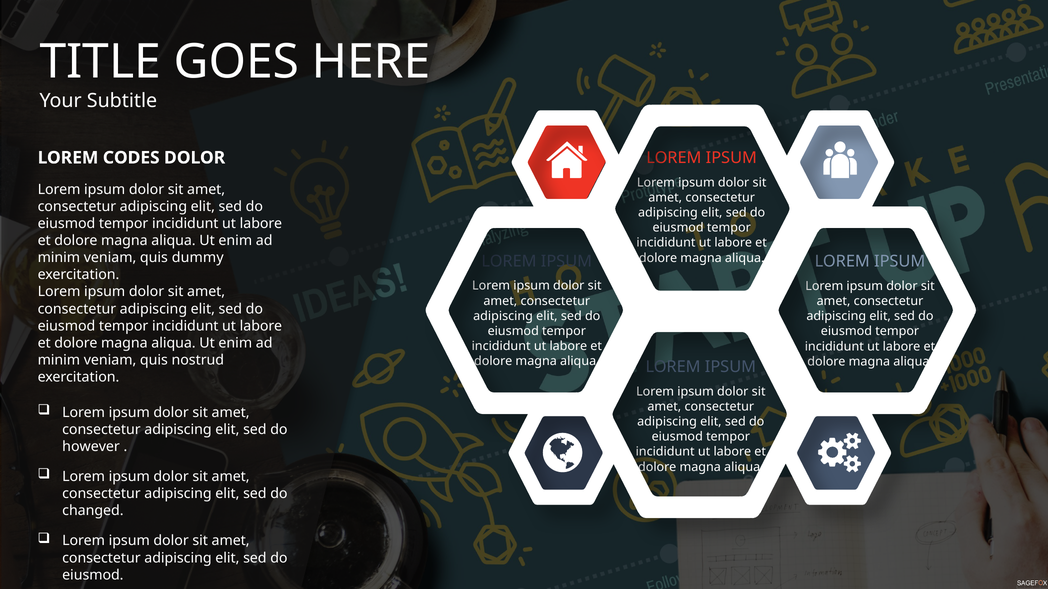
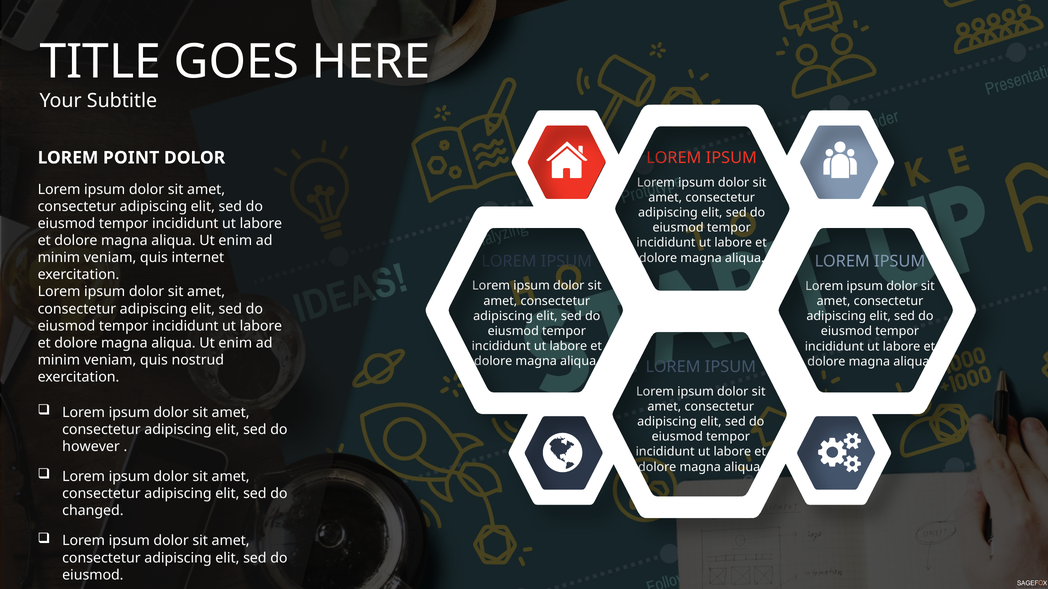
CODES: CODES -> POINT
dummy: dummy -> internet
